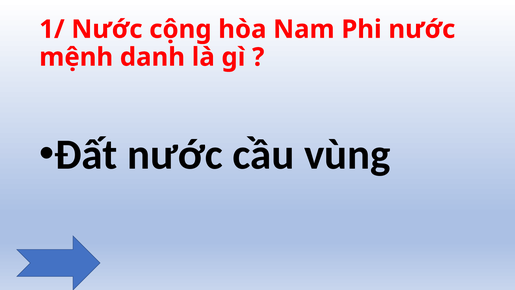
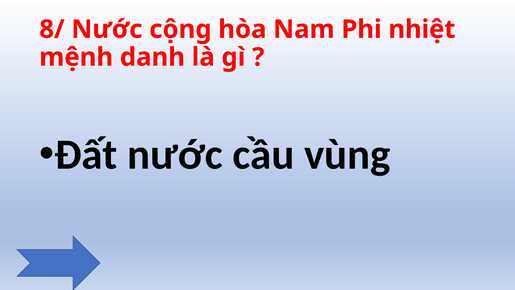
1/: 1/ -> 8/
Phi nước: nước -> nhiệt
